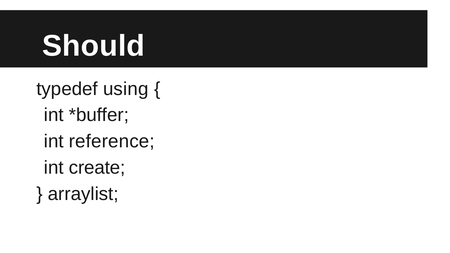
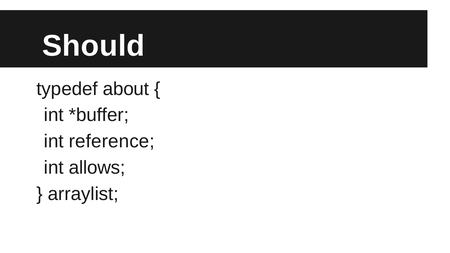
using: using -> about
create: create -> allows
